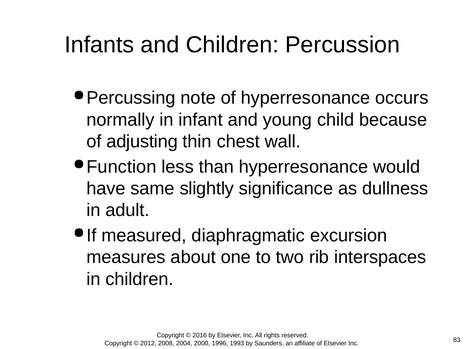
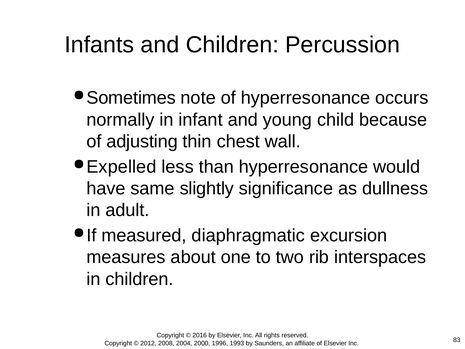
Percussing: Percussing -> Sometimes
Function: Function -> Expelled
